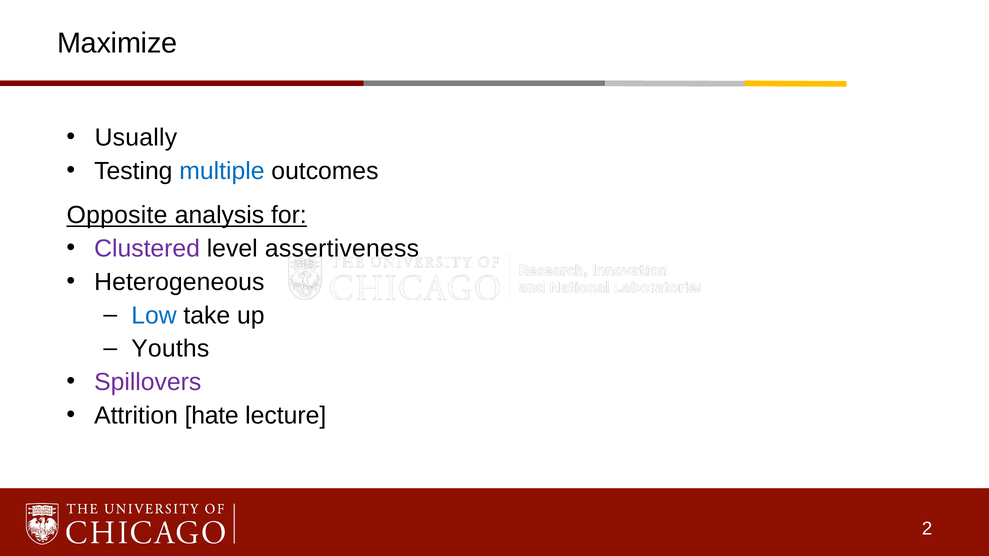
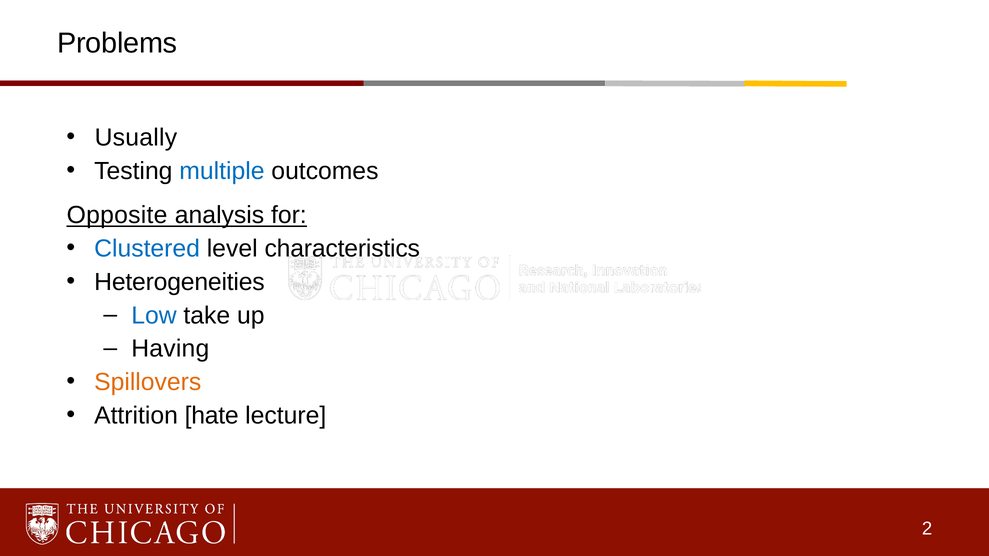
Maximize: Maximize -> Problems
Clustered colour: purple -> blue
assertiveness: assertiveness -> characteristics
Heterogeneous: Heterogeneous -> Heterogeneities
Youths: Youths -> Having
Spillovers colour: purple -> orange
